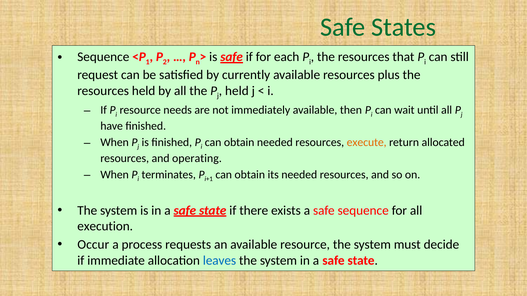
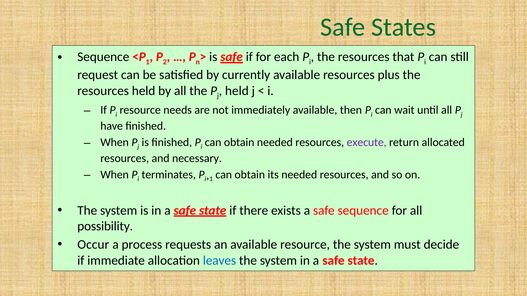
execute colour: orange -> purple
operating: operating -> necessary
execution: execution -> possibility
